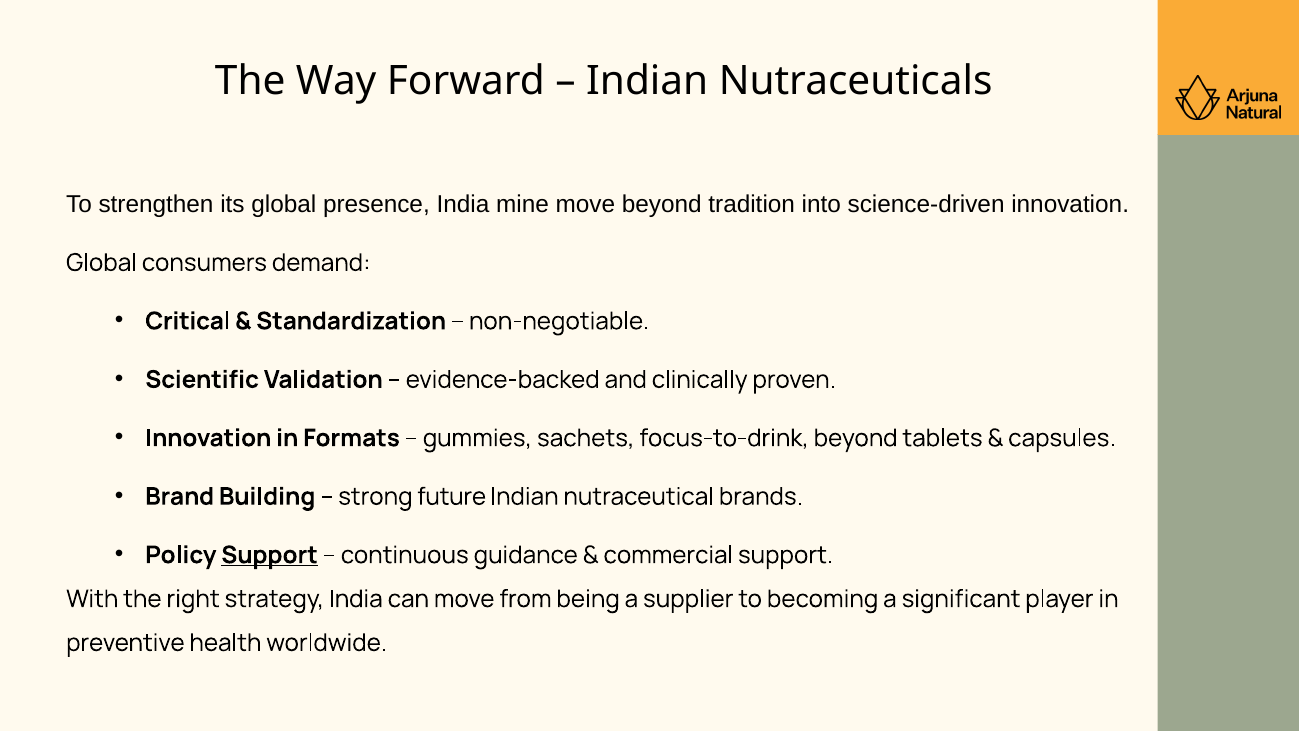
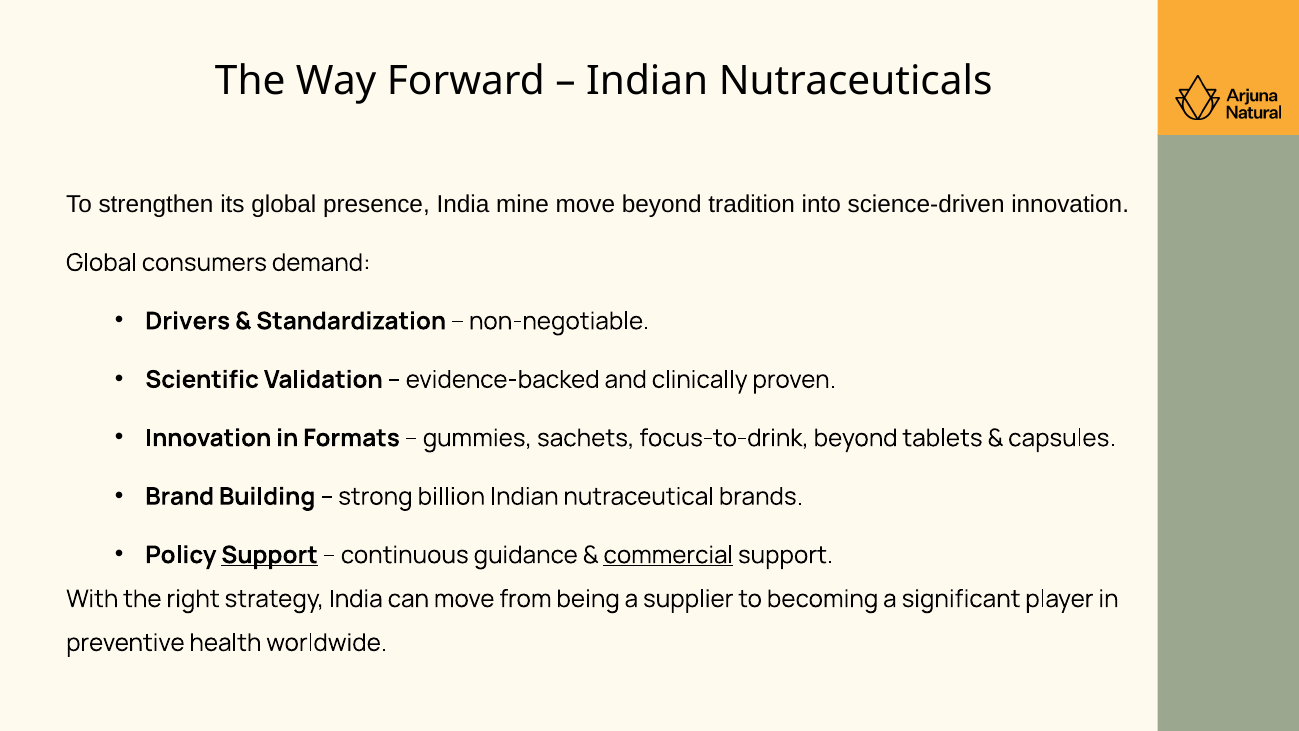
Critical: Critical -> Drivers
future: future -> billion
commercial underline: none -> present
